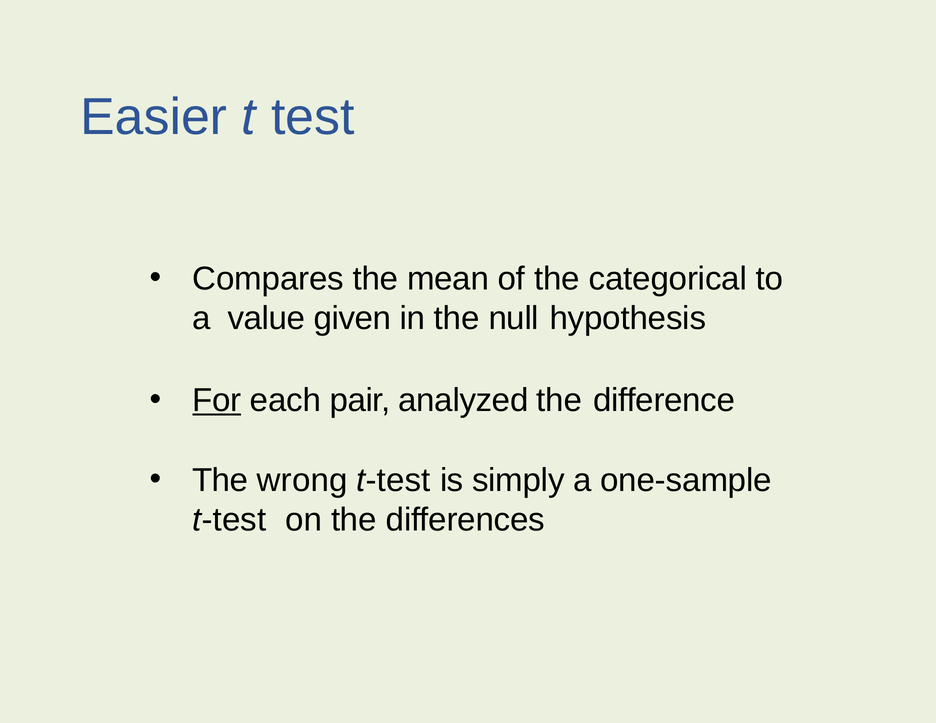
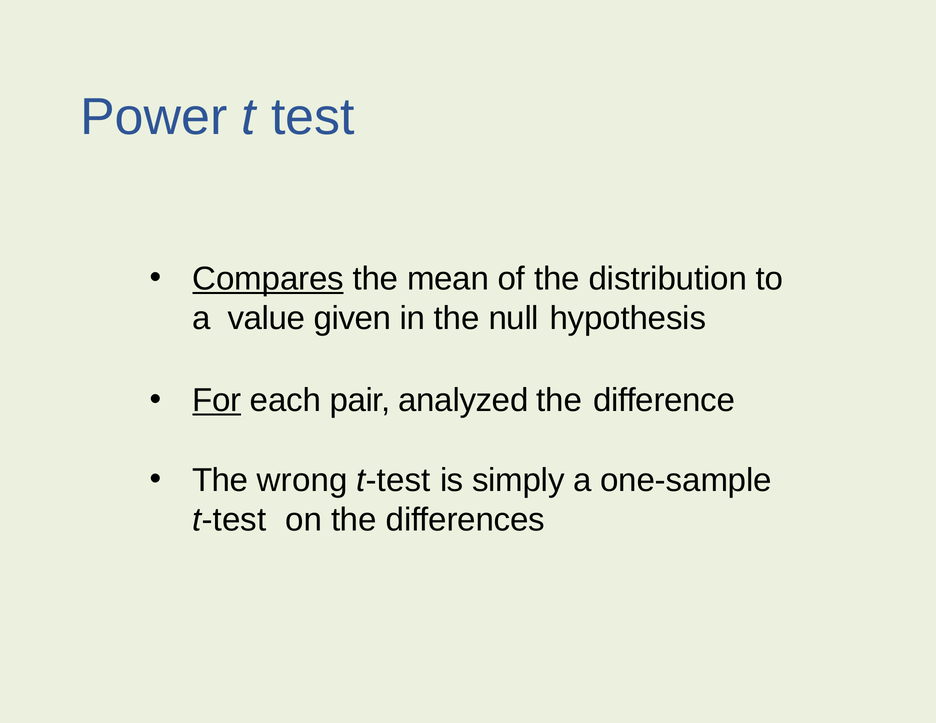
Easier: Easier -> Power
Compares underline: none -> present
categorical: categorical -> distribution
